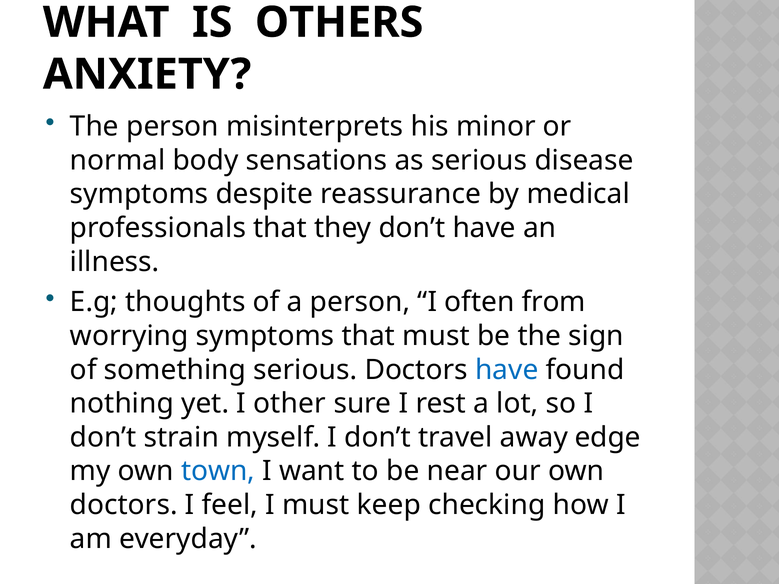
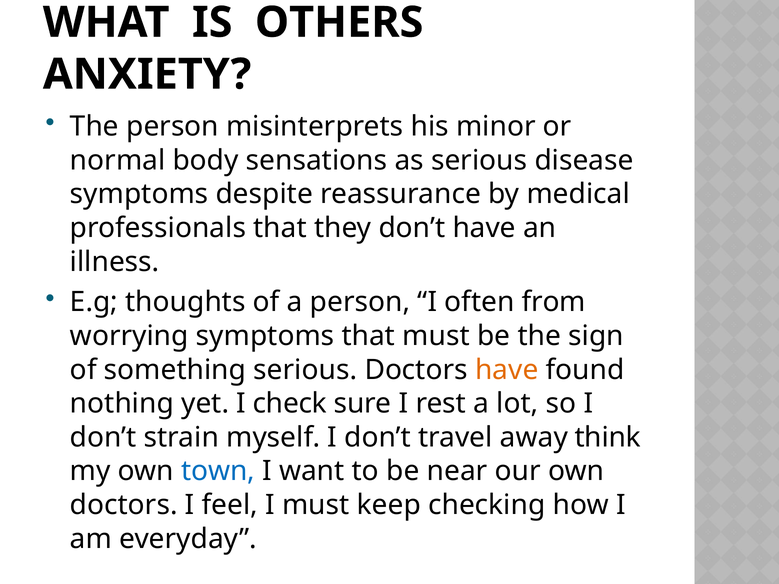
have at (507, 370) colour: blue -> orange
other: other -> check
edge: edge -> think
